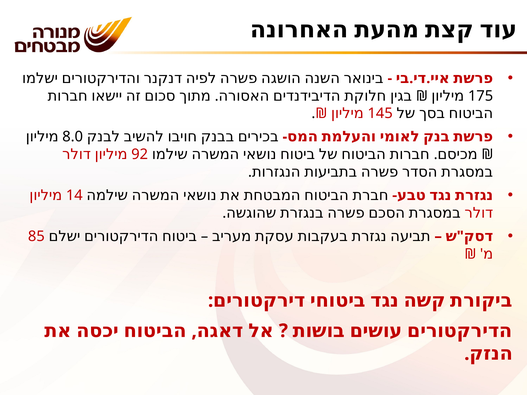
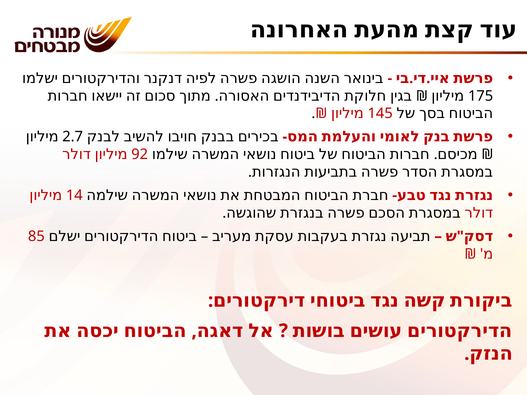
8.0: 8.0 -> 2.7
